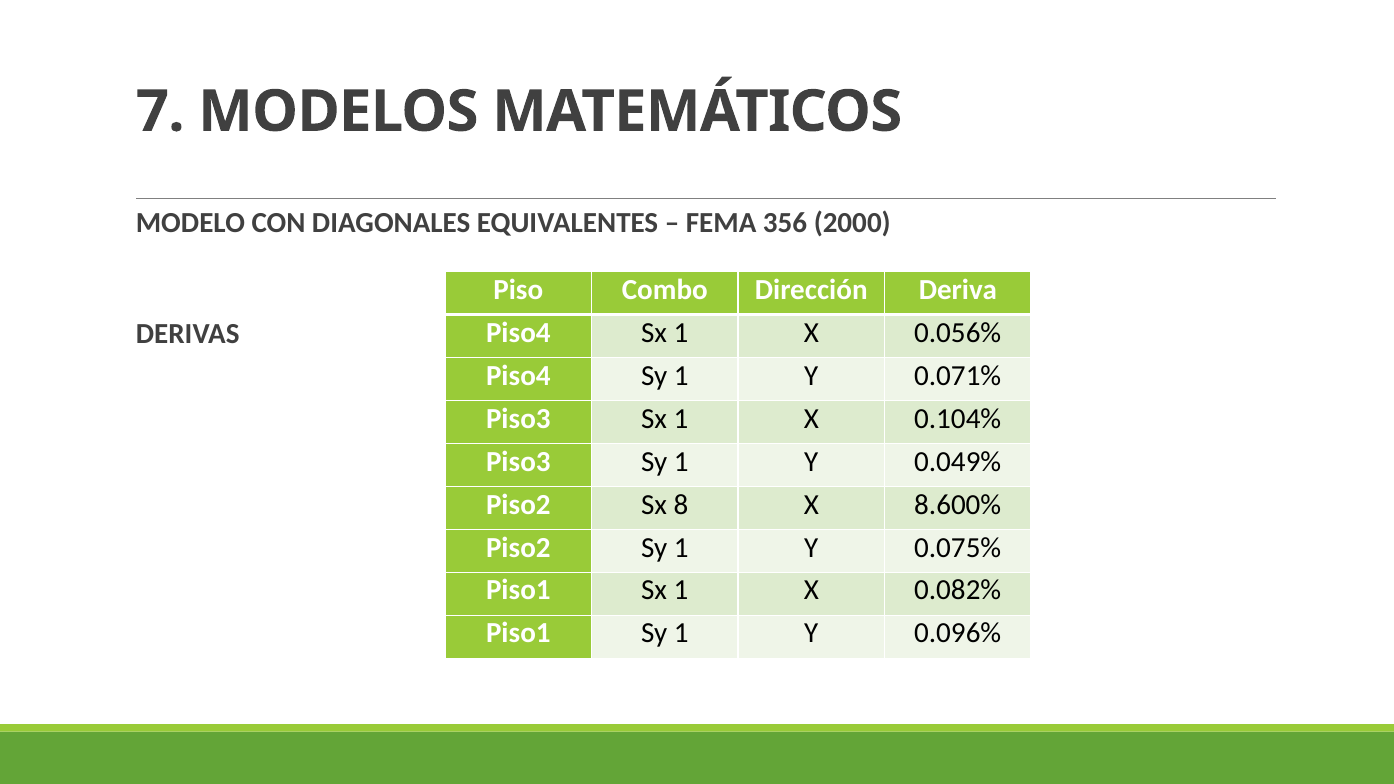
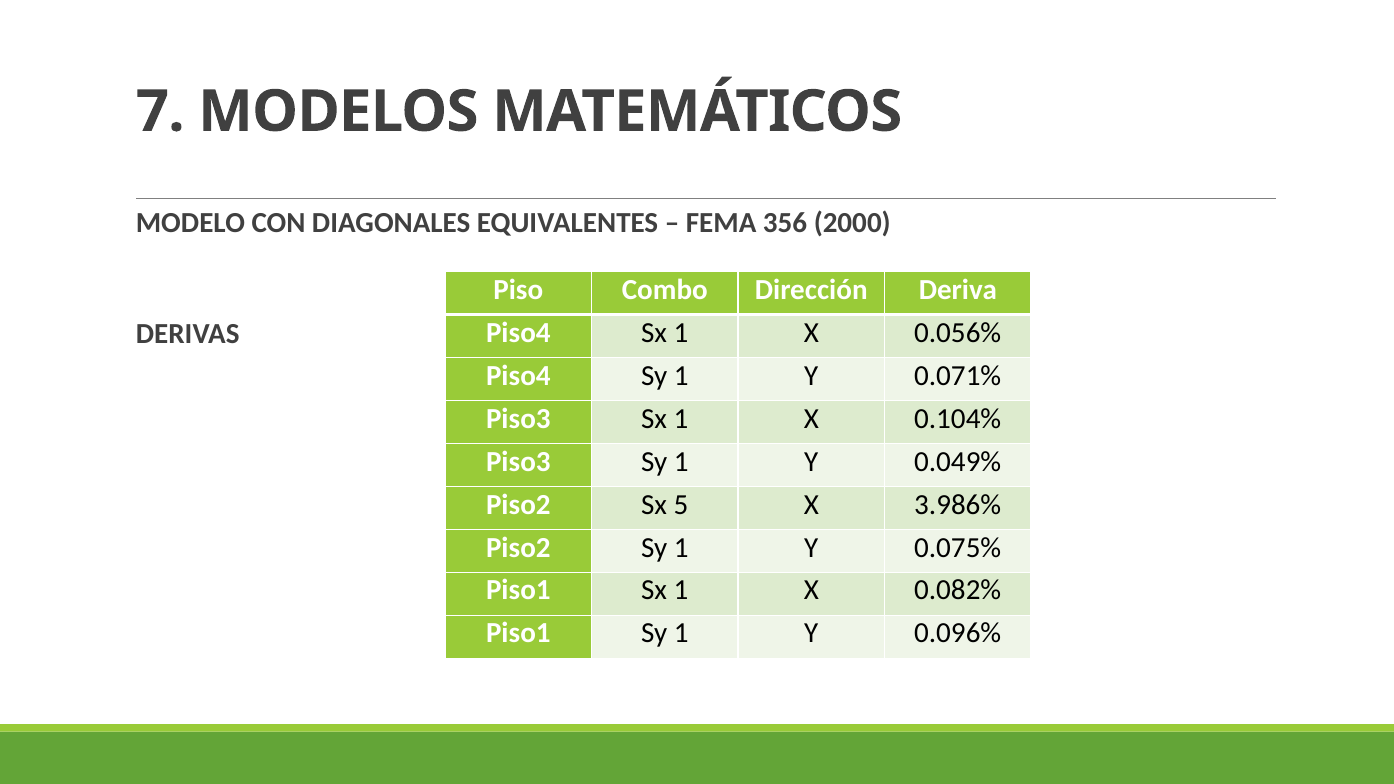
8: 8 -> 5
8.600%: 8.600% -> 3.986%
